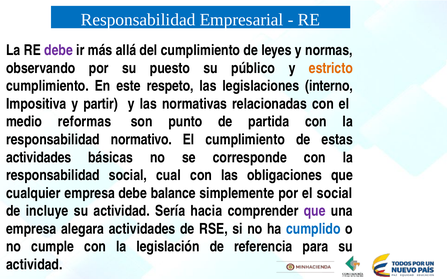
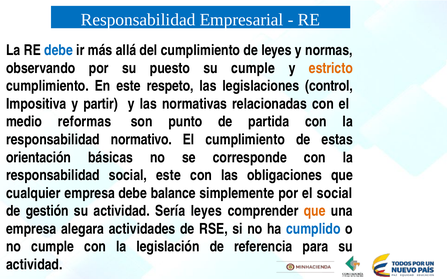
debe at (59, 50) colour: purple -> blue
su público: público -> cumple
interno: interno -> control
actividades at (39, 158): actividades -> orientación
social cual: cual -> este
incluye: incluye -> gestión
Sería hacia: hacia -> leyes
que at (315, 211) colour: purple -> orange
